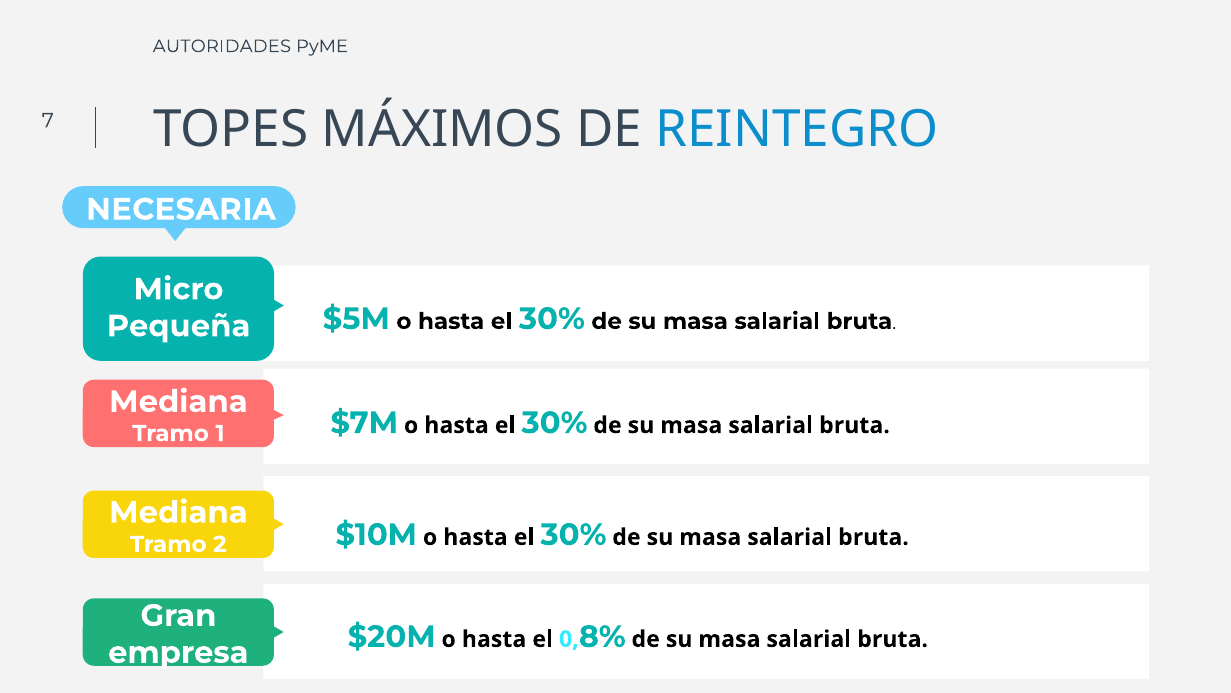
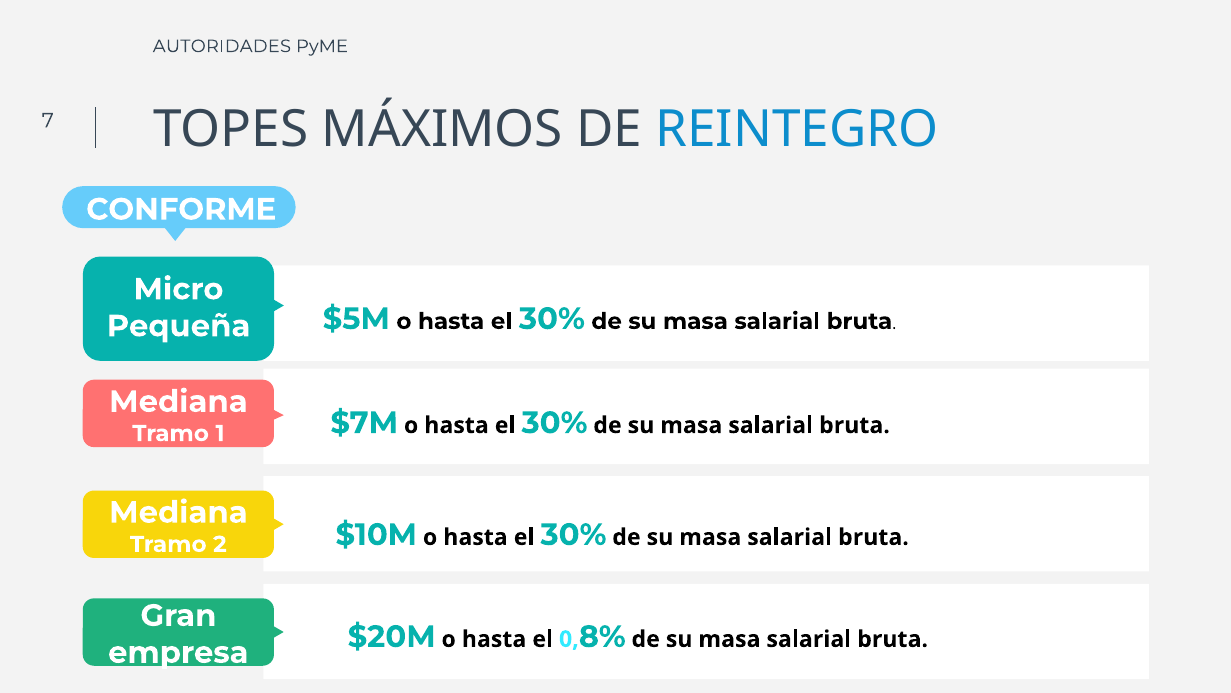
NECESARIA: NECESARIA -> CONFORME
